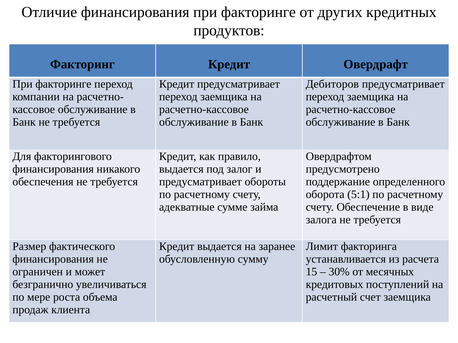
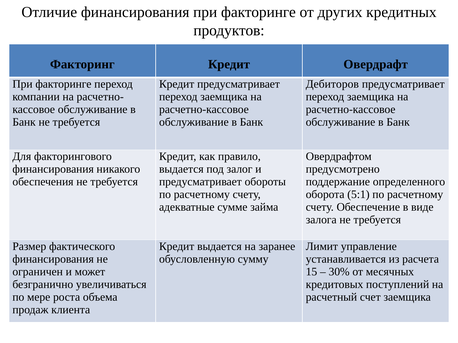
факторинга: факторинга -> управление
